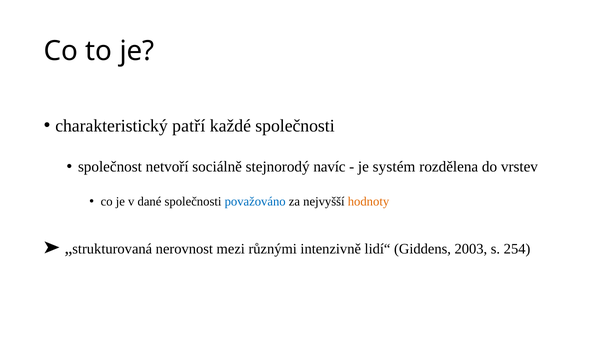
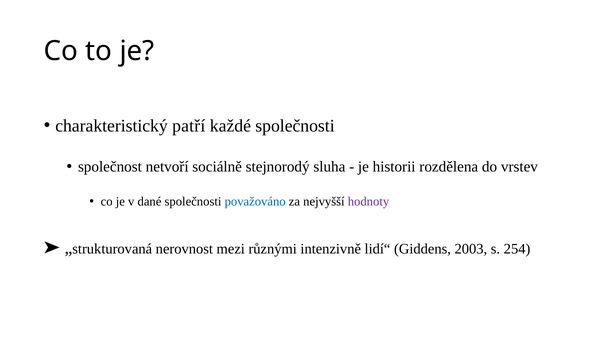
navíc: navíc -> sluha
systém: systém -> historii
hodnoty colour: orange -> purple
